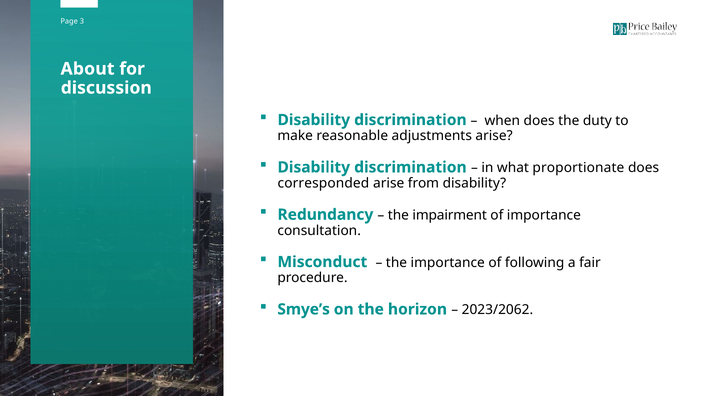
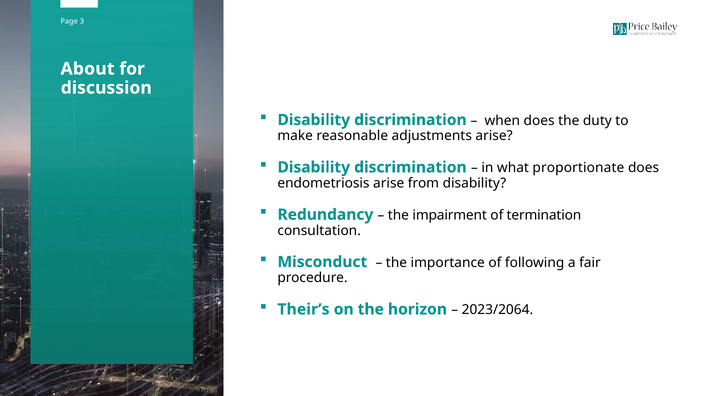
corresponded: corresponded -> endometriosis
of importance: importance -> termination
Smye’s: Smye’s -> Their’s
2023/2062: 2023/2062 -> 2023/2064
